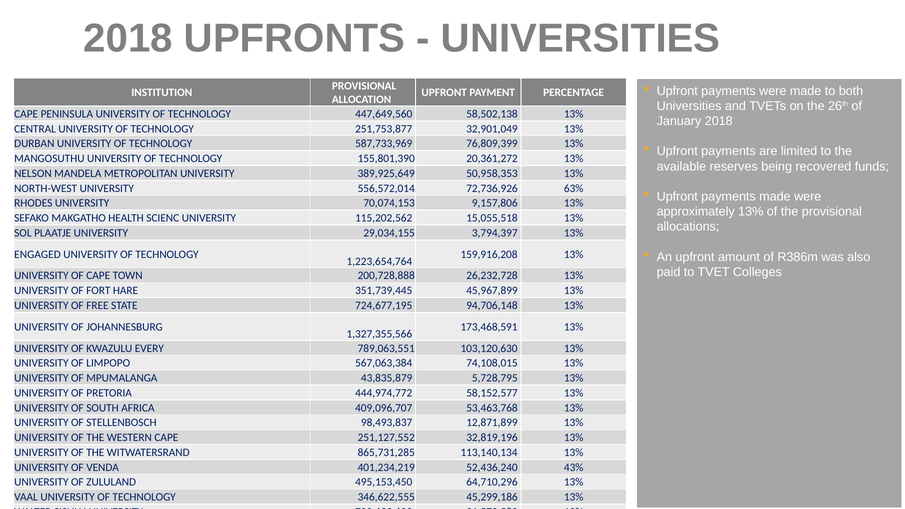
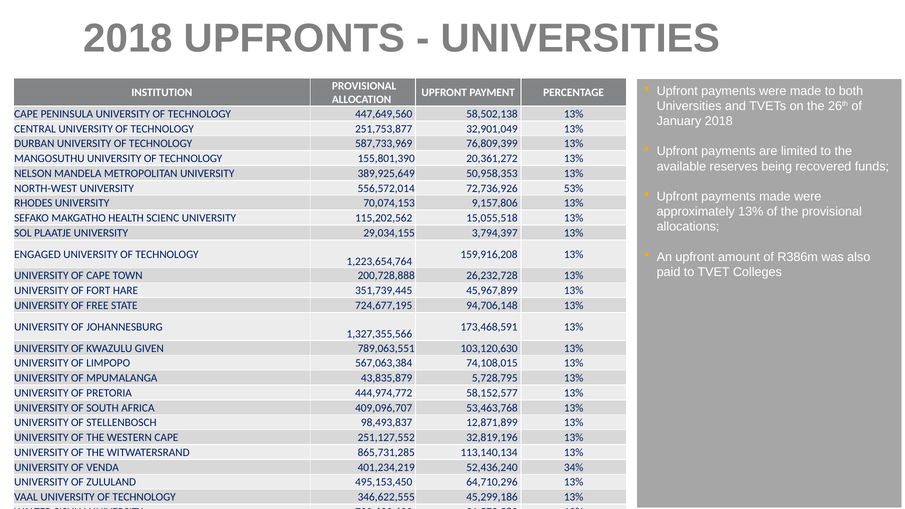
63%: 63% -> 53%
EVERY: EVERY -> GIVEN
43%: 43% -> 34%
